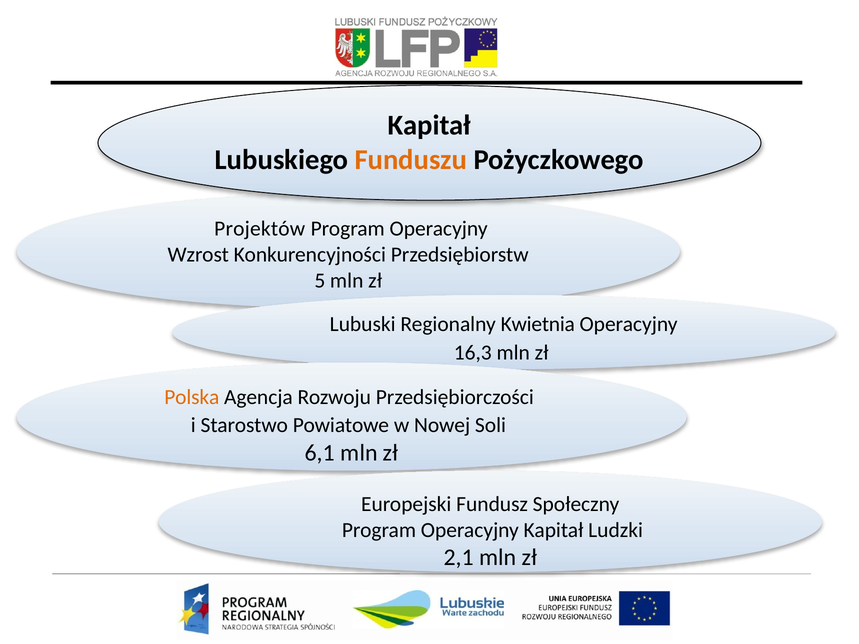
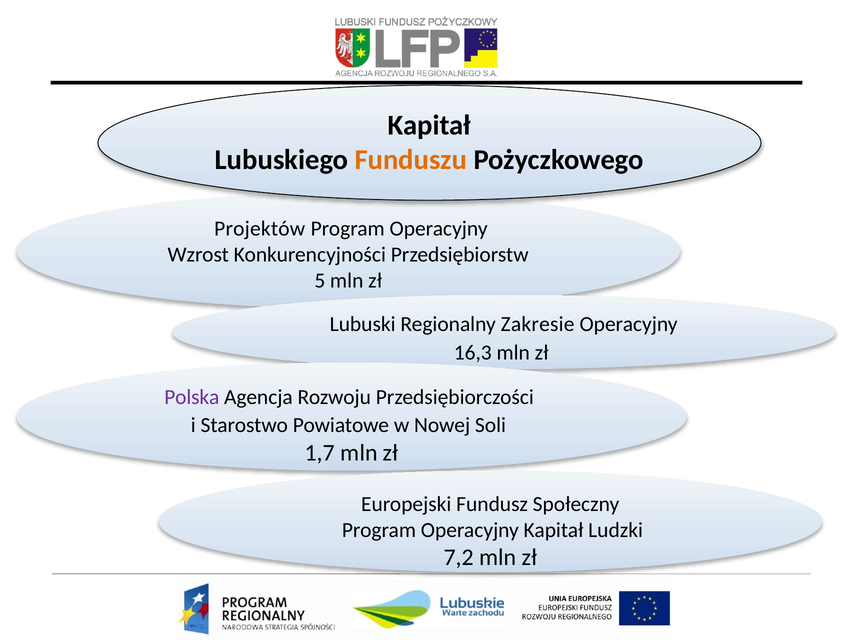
Kwietnia: Kwietnia -> Zakresie
Polska colour: orange -> purple
6,1: 6,1 -> 1,7
2,1: 2,1 -> 7,2
